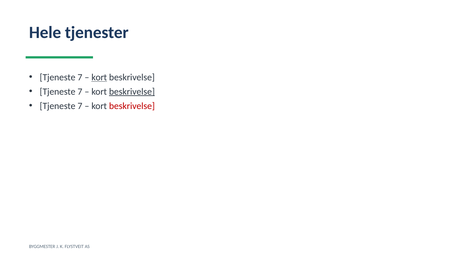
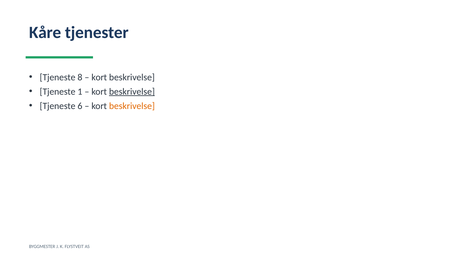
Hele: Hele -> Kåre
7 at (80, 77): 7 -> 8
kort at (99, 77) underline: present -> none
7 at (80, 91): 7 -> 1
7 at (80, 106): 7 -> 6
beskrivelse at (132, 106) colour: red -> orange
